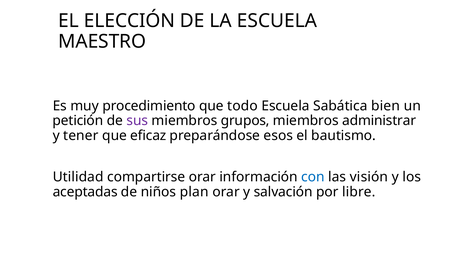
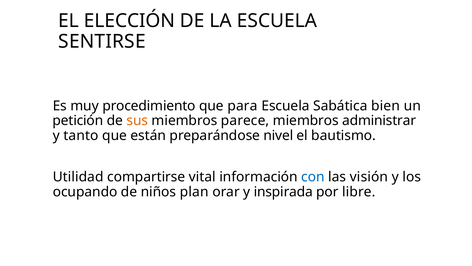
MAESTRO: MAESTRO -> SENTIRSE
todo: todo -> para
sus colour: purple -> orange
grupos: grupos -> parece
tener: tener -> tanto
eficaz: eficaz -> están
esos: esos -> nivel
compartirse orar: orar -> vital
aceptadas: aceptadas -> ocupando
salvación: salvación -> inspirada
